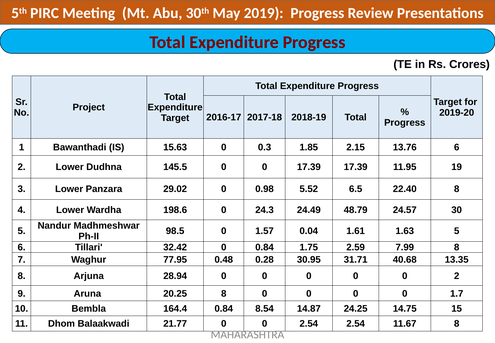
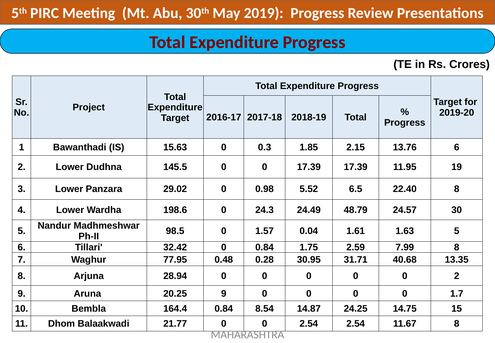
20.25 8: 8 -> 9
